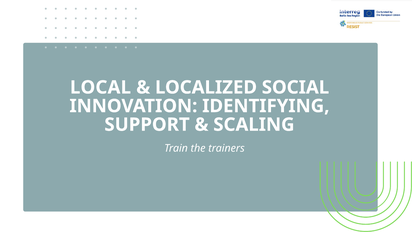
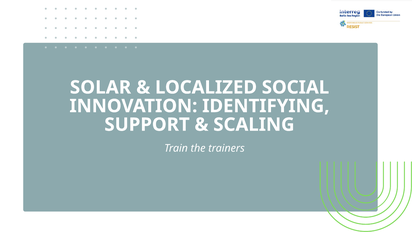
LOCAL: LOCAL -> SOLAR
